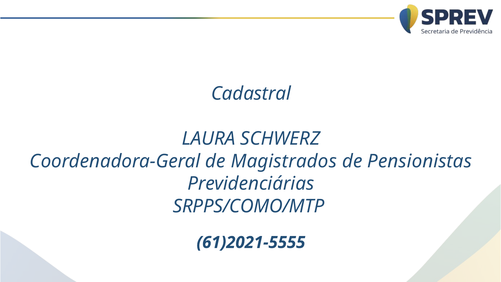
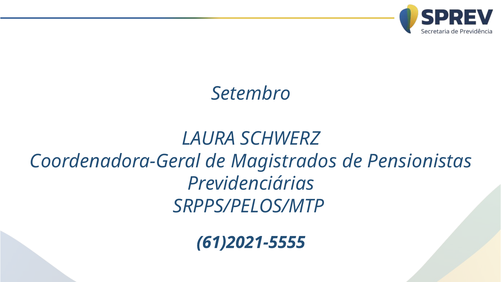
Cadastral: Cadastral -> Setembro
SRPPS/COMO/MTP: SRPPS/COMO/MTP -> SRPPS/PELOS/MTP
